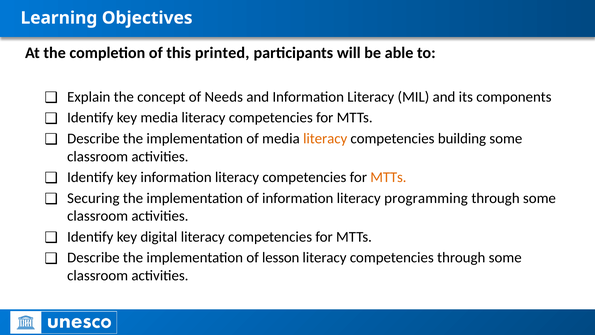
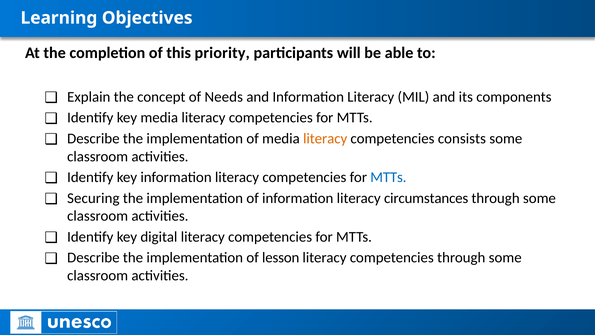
printed: printed -> priority
building: building -> consists
MTTs at (388, 177) colour: orange -> blue
programming: programming -> circumstances
